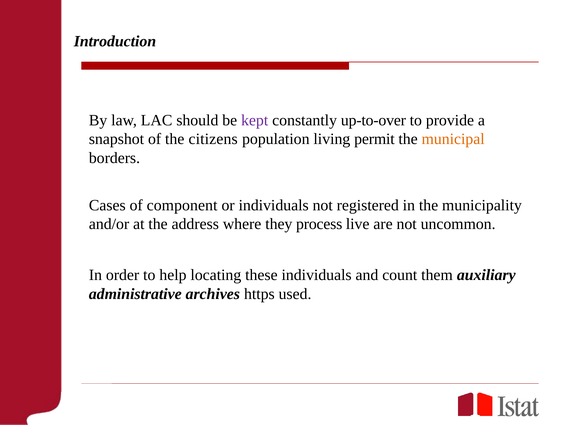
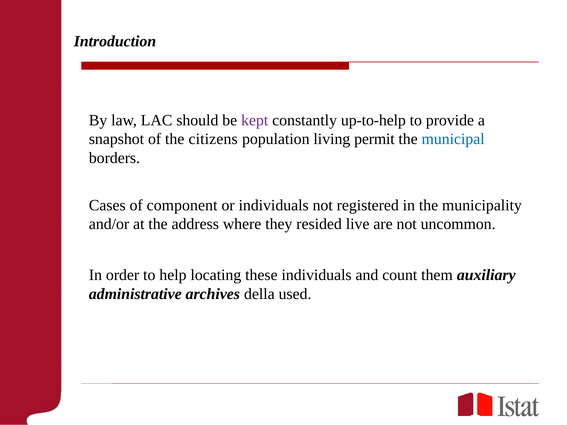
up-to-over: up-to-over -> up-to-help
municipal colour: orange -> blue
process: process -> resided
https: https -> della
